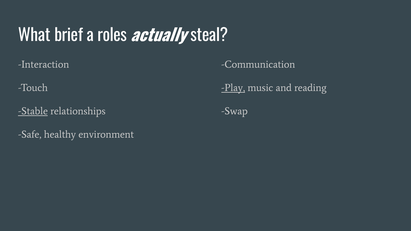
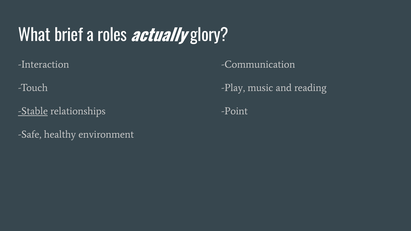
steal: steal -> glory
Play underline: present -> none
Swap: Swap -> Point
